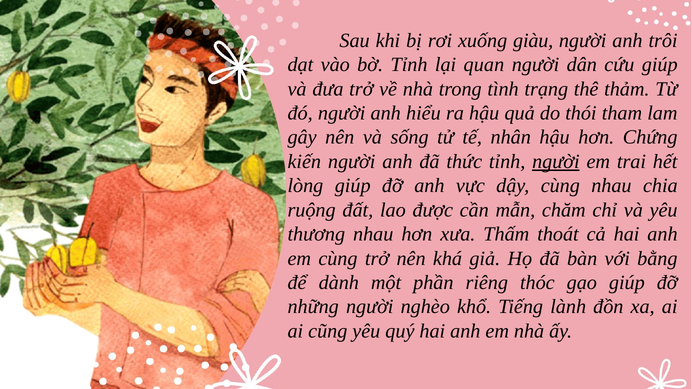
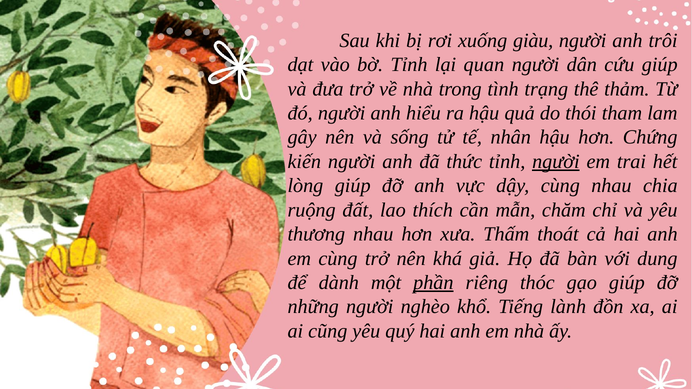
được: được -> thích
bằng: bằng -> dung
phần underline: none -> present
